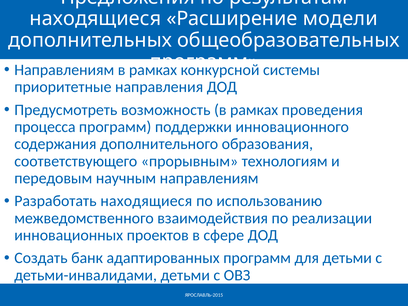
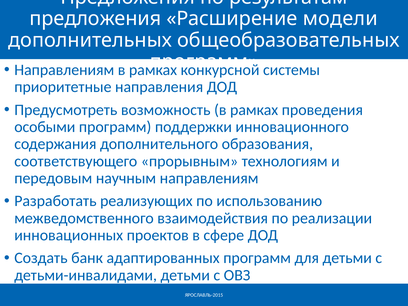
находящиеся at (95, 19): находящиеся -> предложения
процесса: процесса -> особыми
Разработать находящиеся: находящиеся -> реализующих
